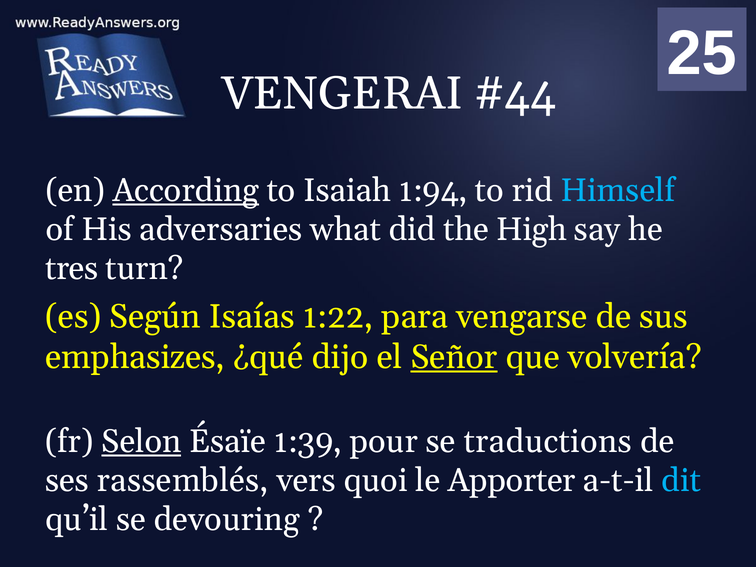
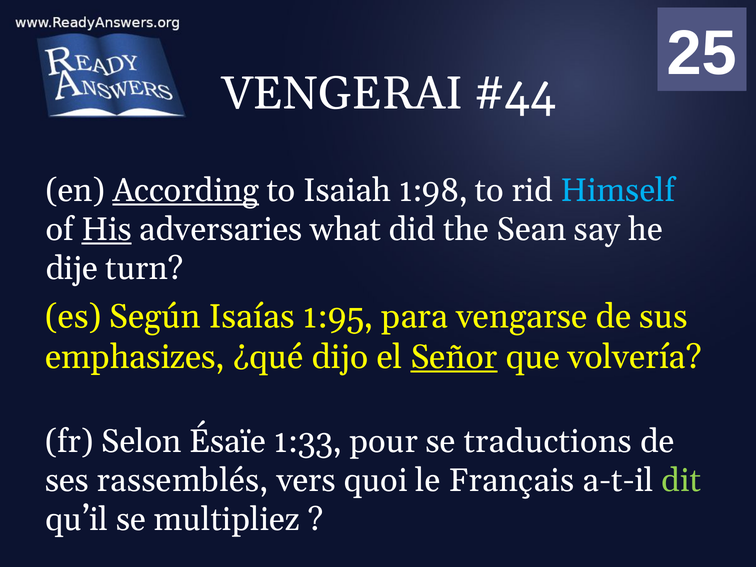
1:94: 1:94 -> 1:98
His underline: none -> present
High: High -> Sean
tres: tres -> dije
1:22: 1:22 -> 1:95
Selon underline: present -> none
1:39: 1:39 -> 1:33
Apporter: Apporter -> Français
dit colour: light blue -> light green
devouring: devouring -> multipliez
